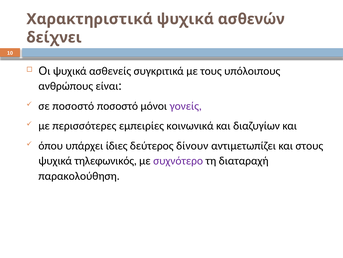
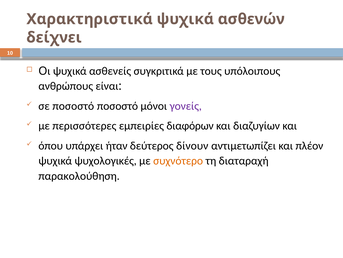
κοινωνικά: κοινωνικά -> διαφόρων
ίδιες: ίδιες -> ήταν
στους: στους -> πλέον
τηλεφωνικός: τηλεφωνικός -> ψυχολογικές
συχνότερο colour: purple -> orange
